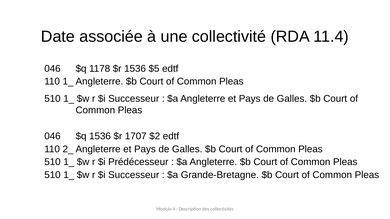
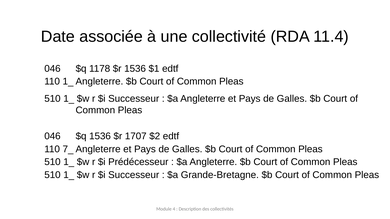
$5: $5 -> $1
2_: 2_ -> 7_
